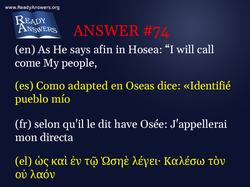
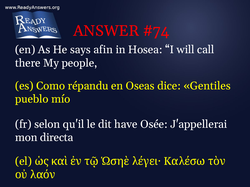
come: come -> there
adapted: adapted -> répandu
Identifié: Identifié -> Gentiles
